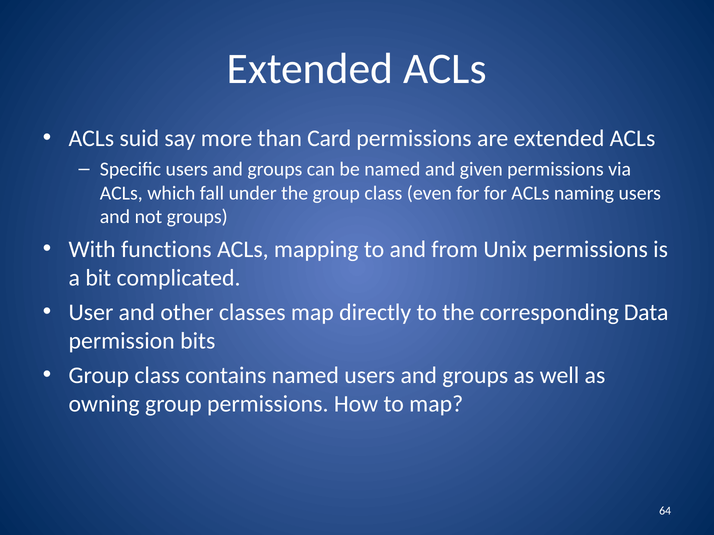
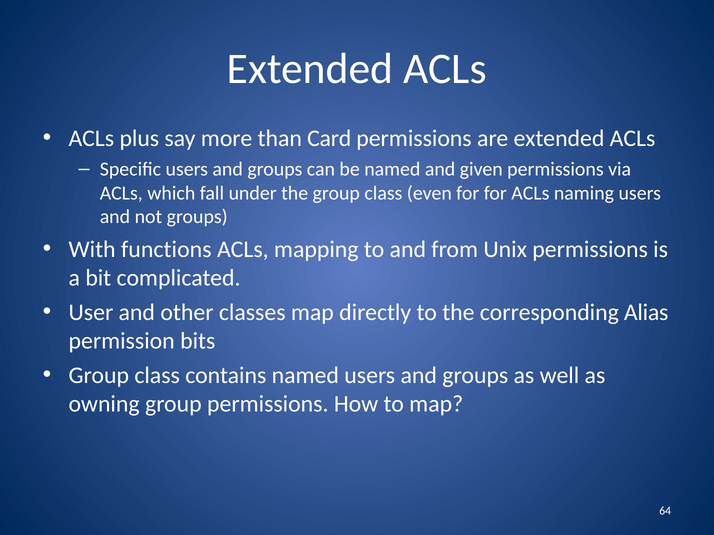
suid: suid -> plus
Data: Data -> Alias
